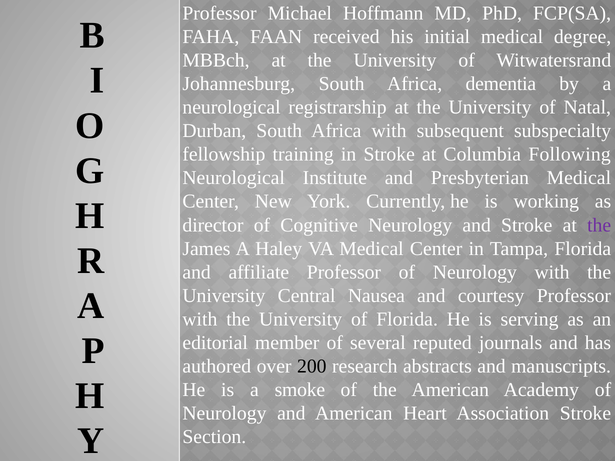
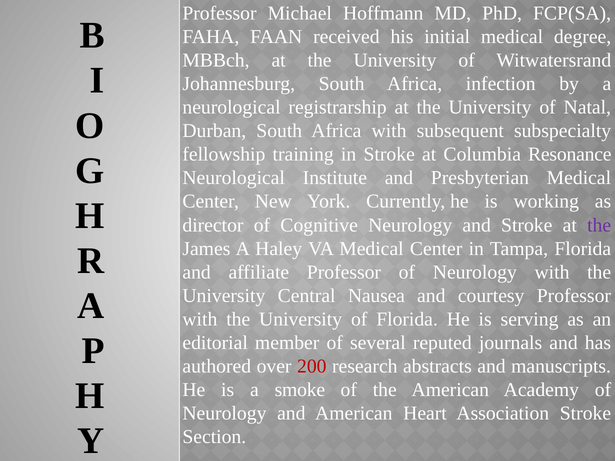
dementia: dementia -> infection
Following: Following -> Resonance
200 colour: black -> red
